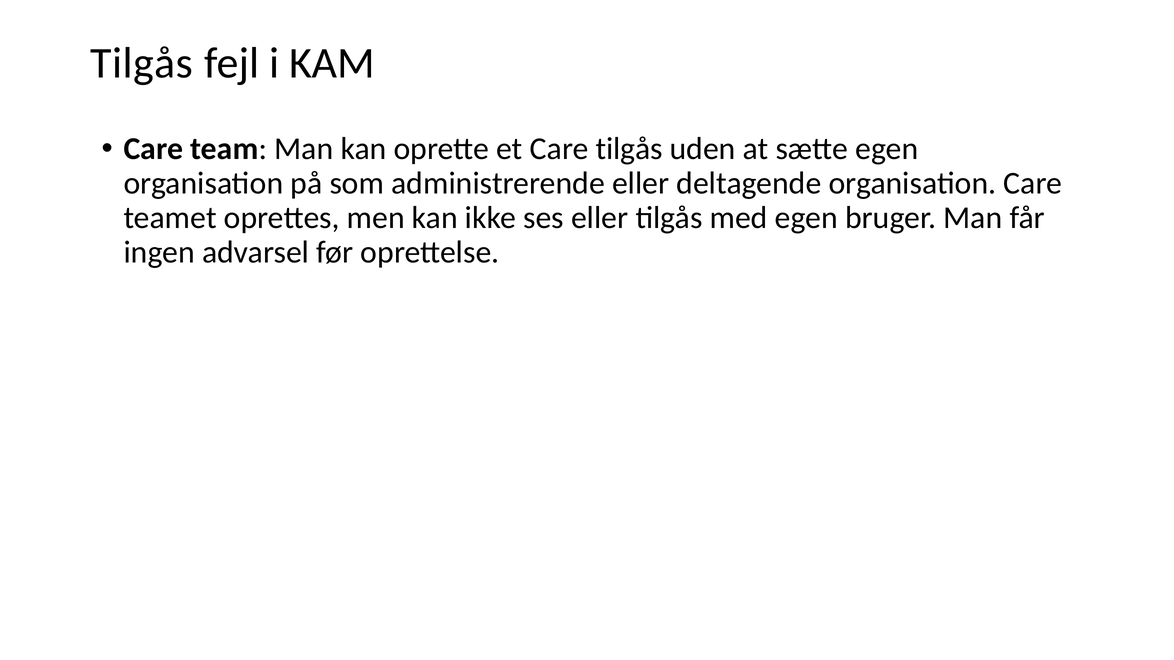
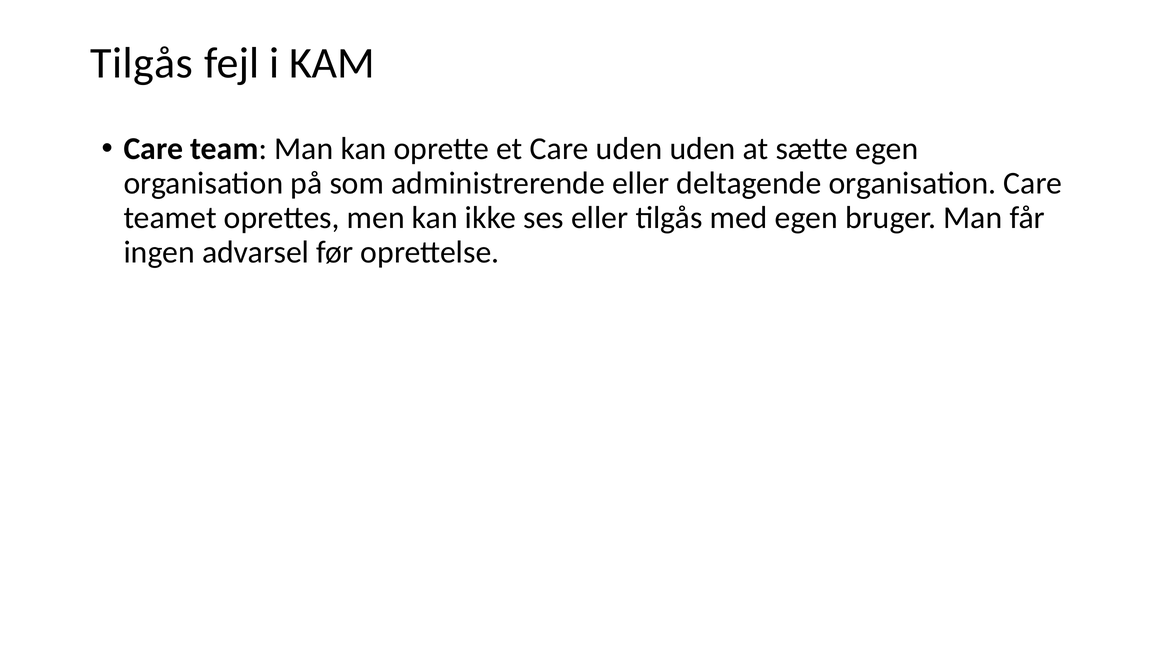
Care tilgås: tilgås -> uden
